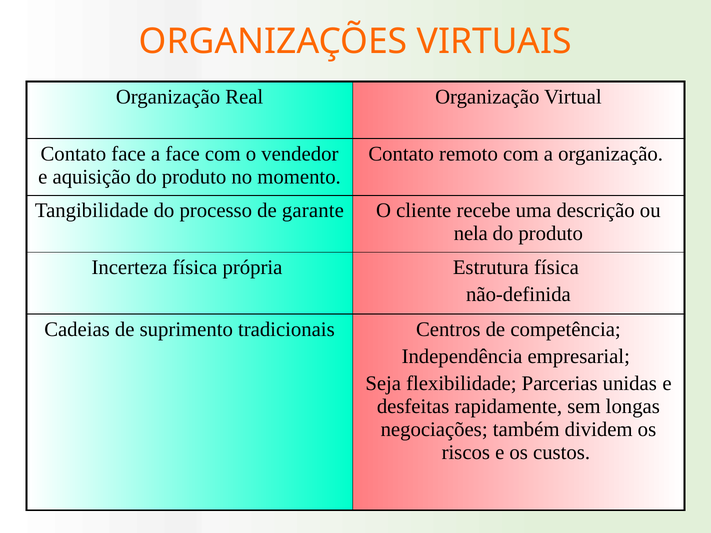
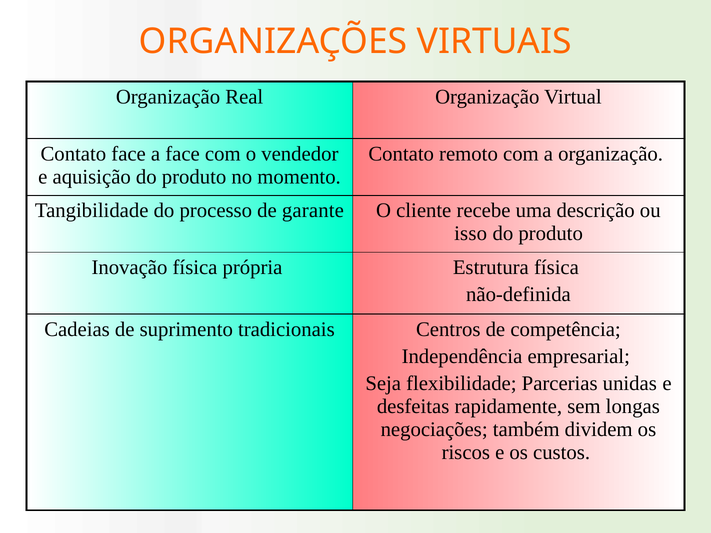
nela: nela -> isso
Incerteza: Incerteza -> Inovação
